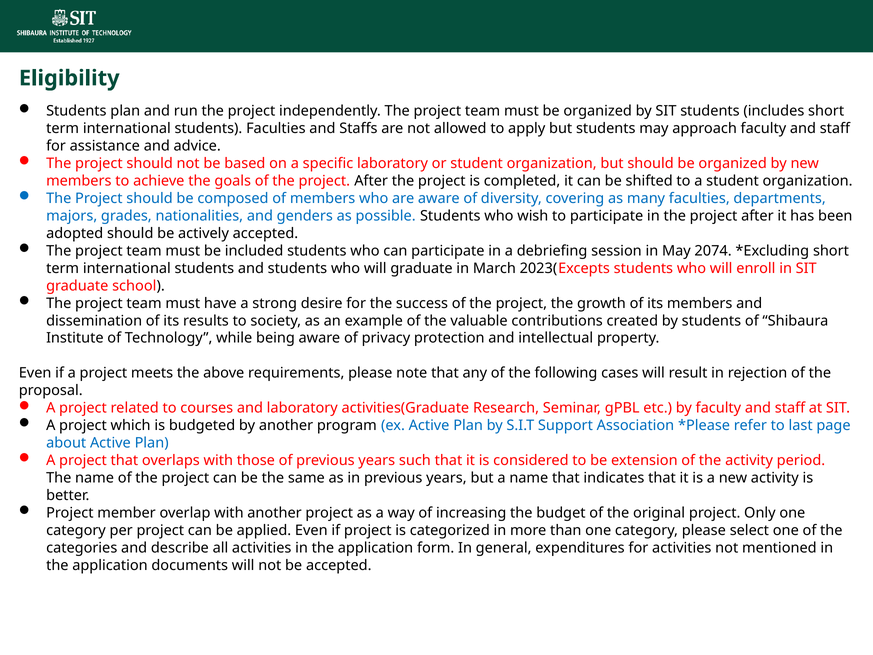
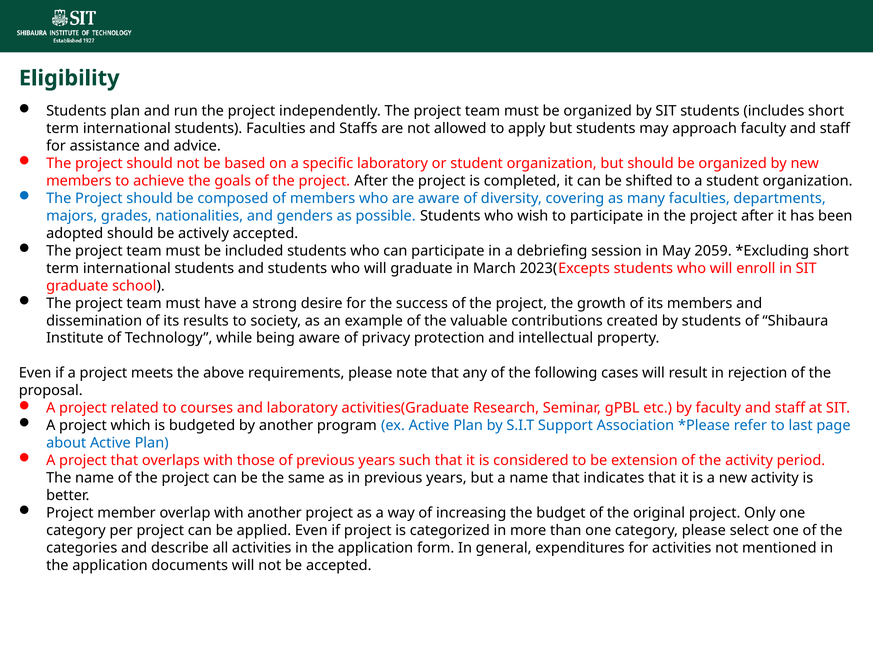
2074: 2074 -> 2059
